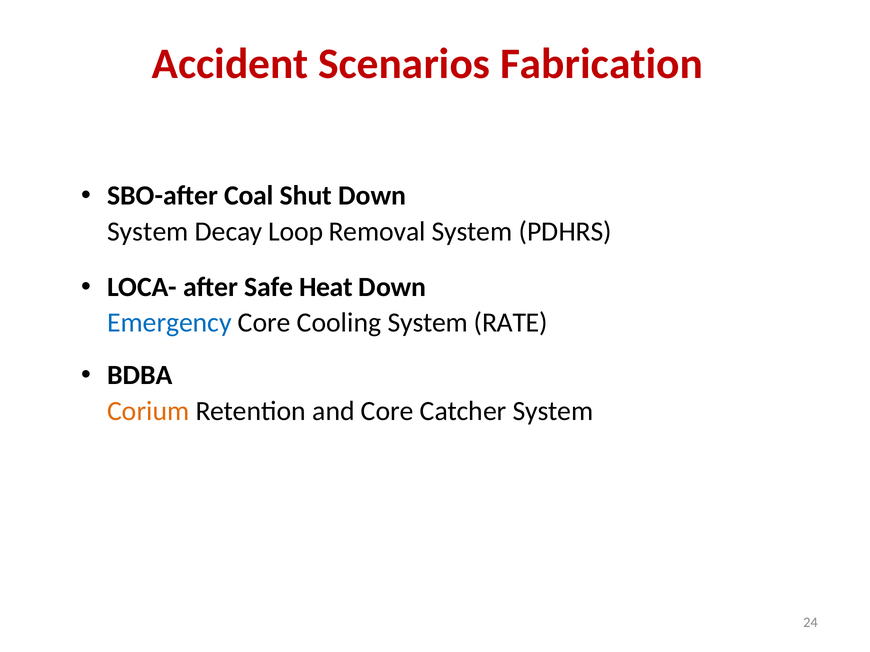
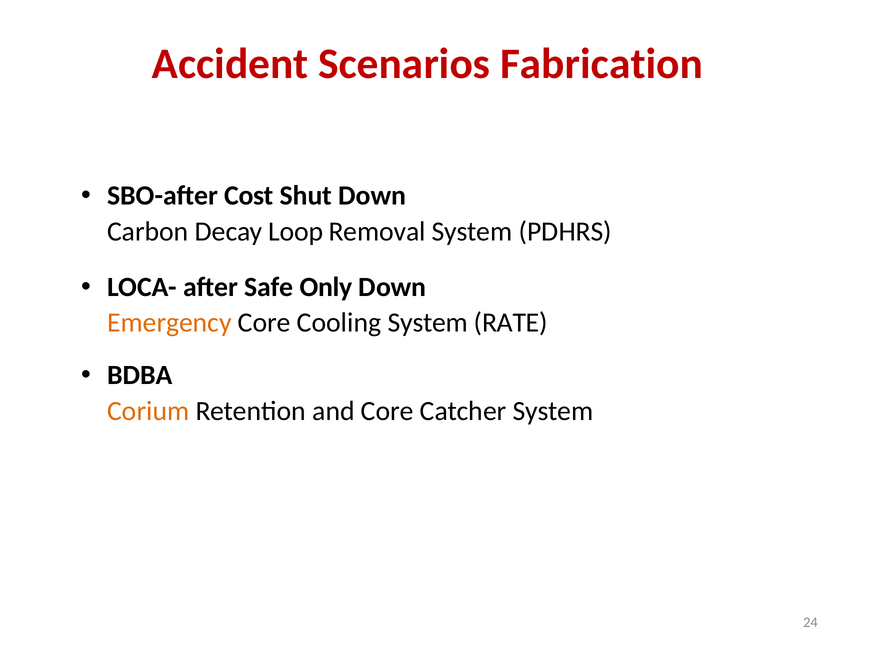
Coal: Coal -> Cost
System at (148, 232): System -> Carbon
Heat: Heat -> Only
Emergency colour: blue -> orange
